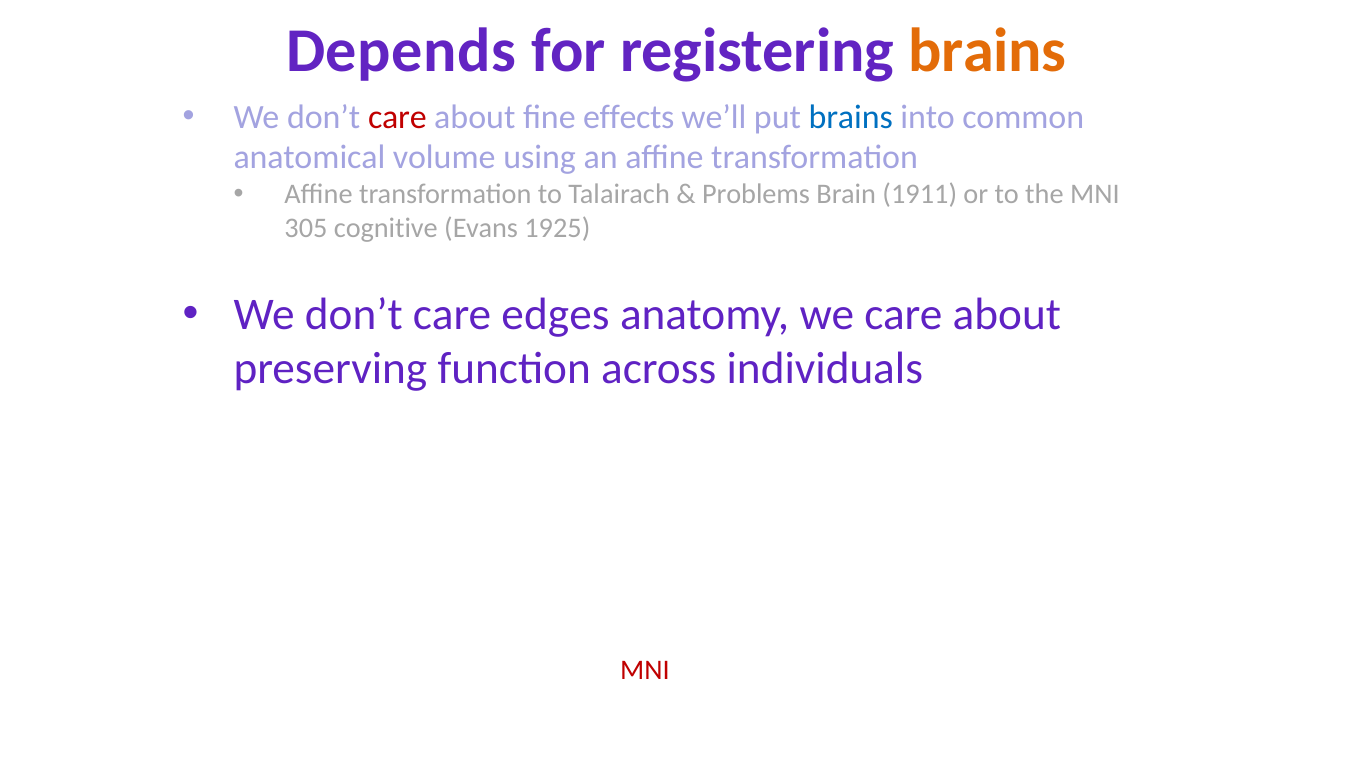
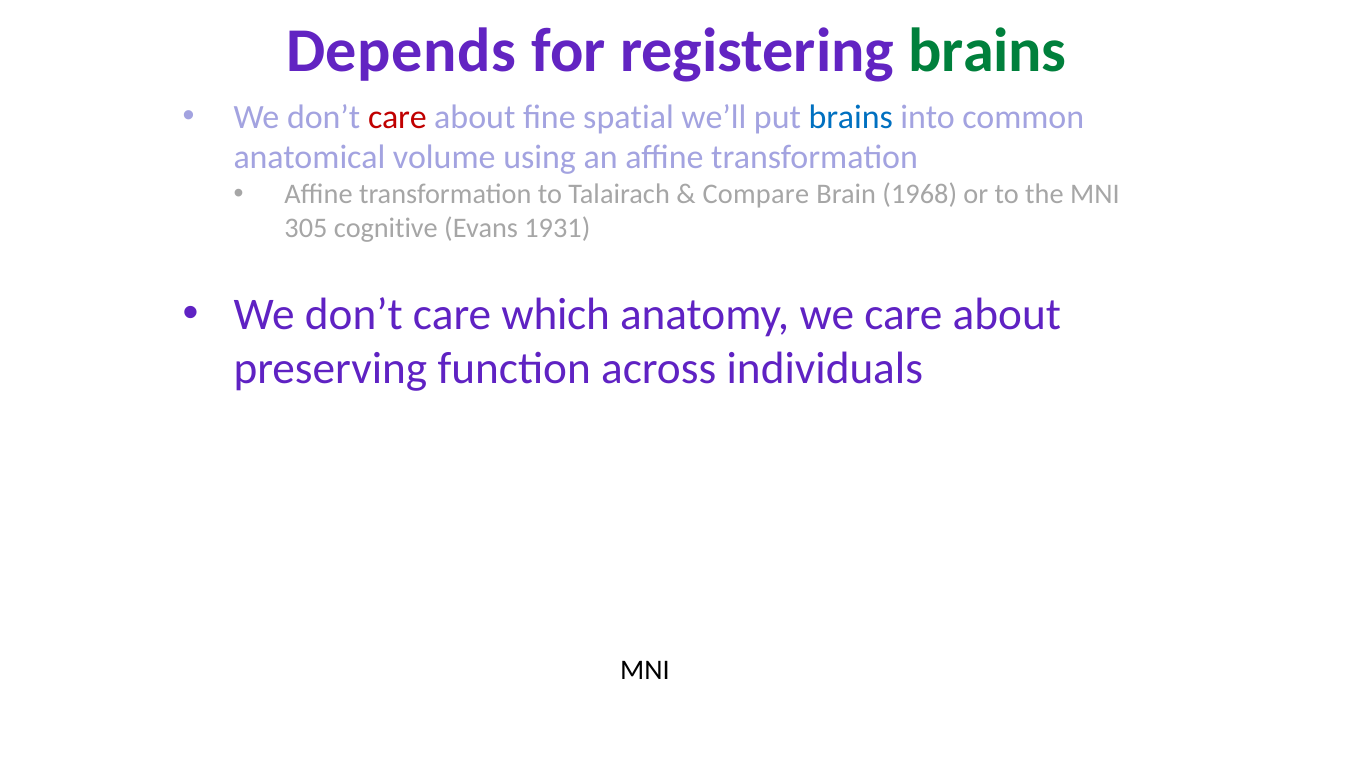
brains at (987, 51) colour: orange -> green
effects: effects -> spatial
Problems: Problems -> Compare
1911: 1911 -> 1968
1925: 1925 -> 1931
edges: edges -> which
MNI at (645, 670) colour: red -> black
